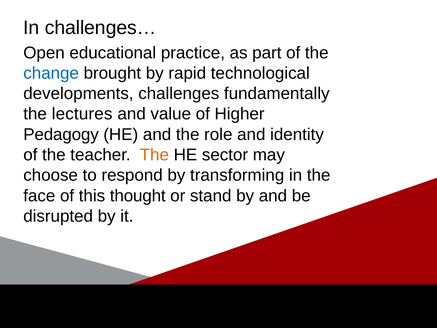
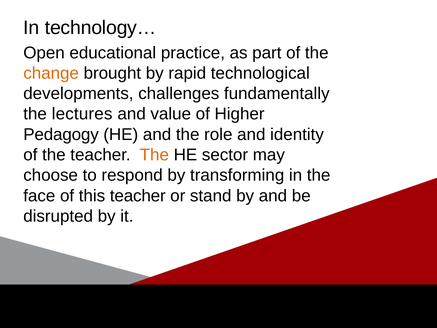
challenges…: challenges… -> technology…
change colour: blue -> orange
this thought: thought -> teacher
